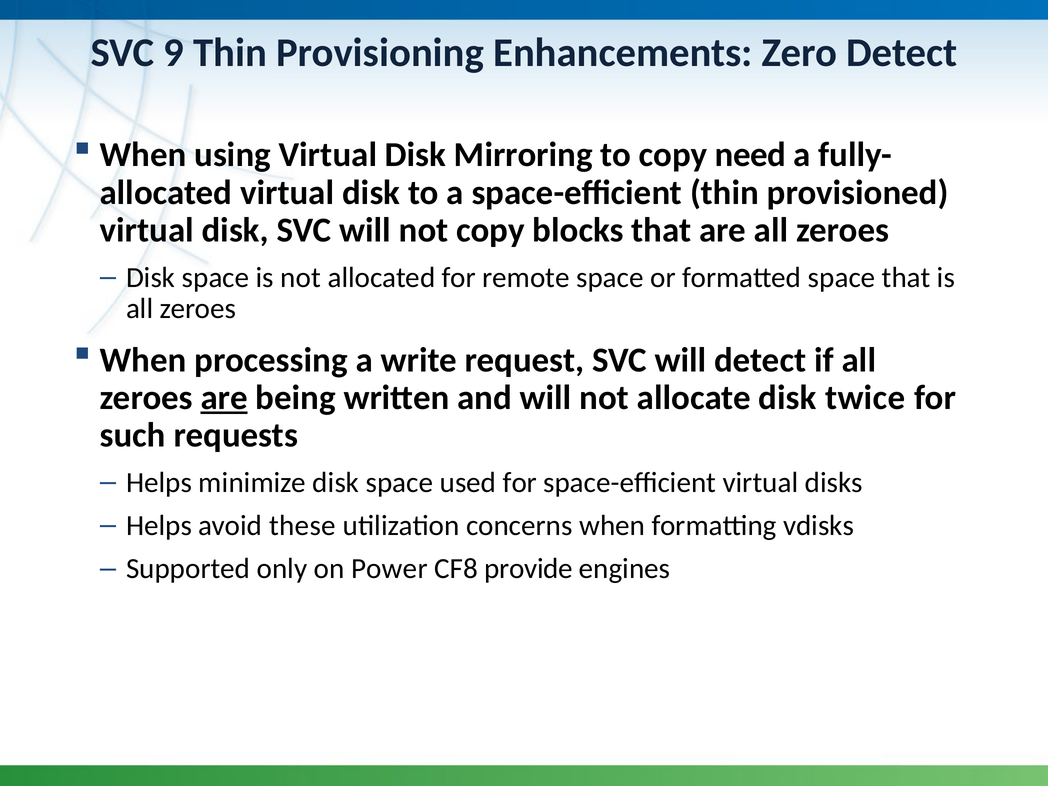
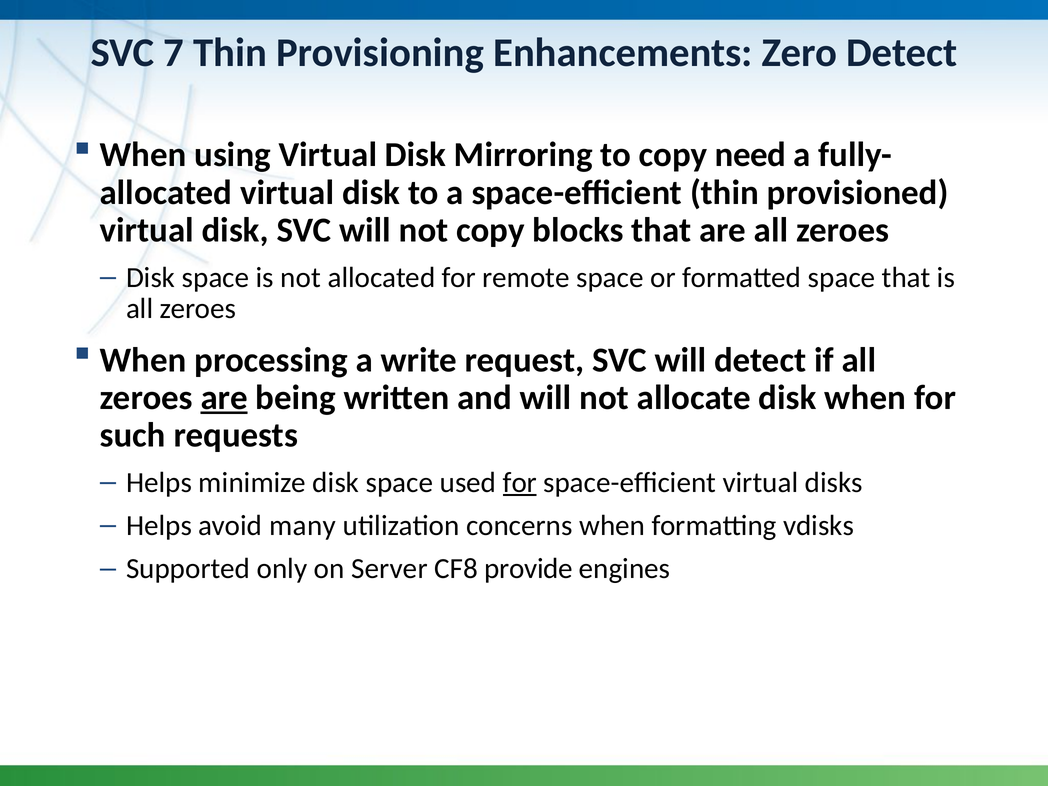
9: 9 -> 7
disk twice: twice -> when
for at (520, 482) underline: none -> present
these: these -> many
Power: Power -> Server
